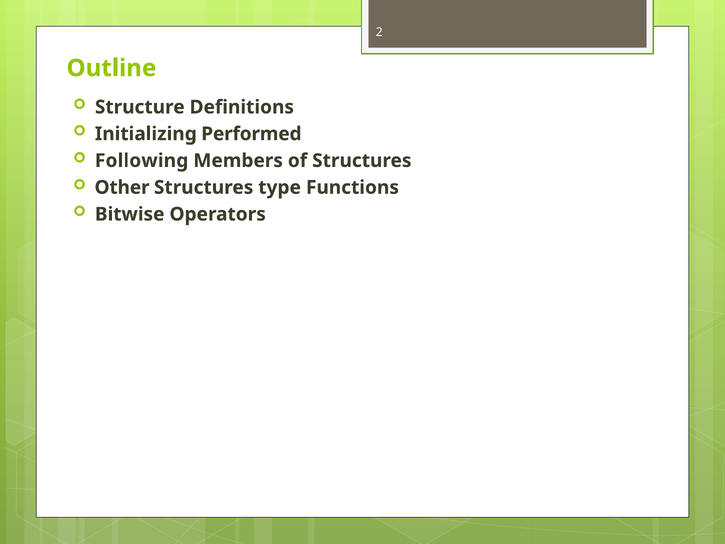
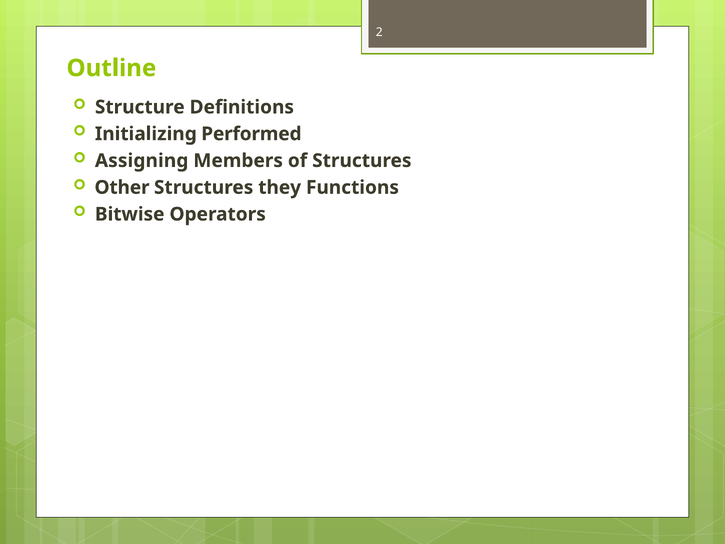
Following: Following -> Assigning
type: type -> they
